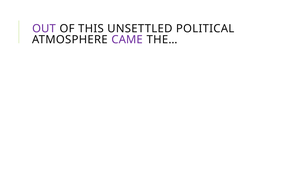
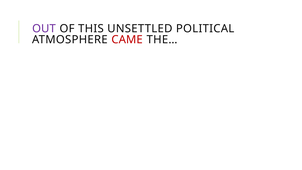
CAME colour: purple -> red
